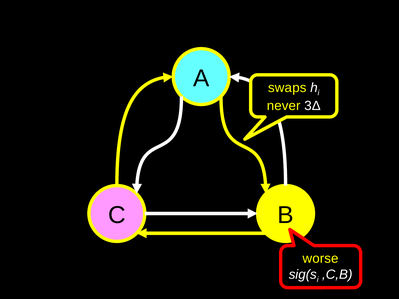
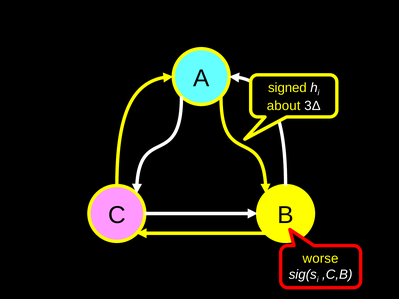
swaps: swaps -> signed
never: never -> about
